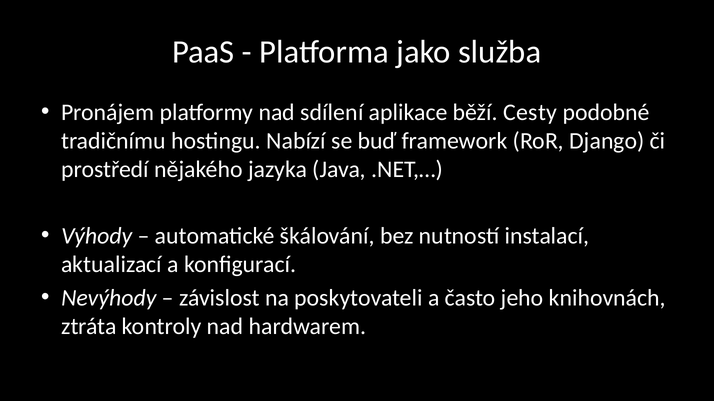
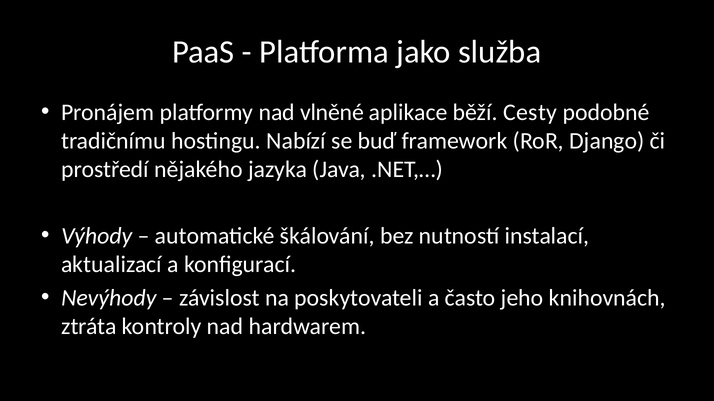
sdílení: sdílení -> vlněné
